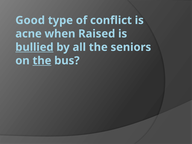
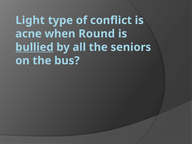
Good: Good -> Light
Raised: Raised -> Round
the at (42, 61) underline: present -> none
